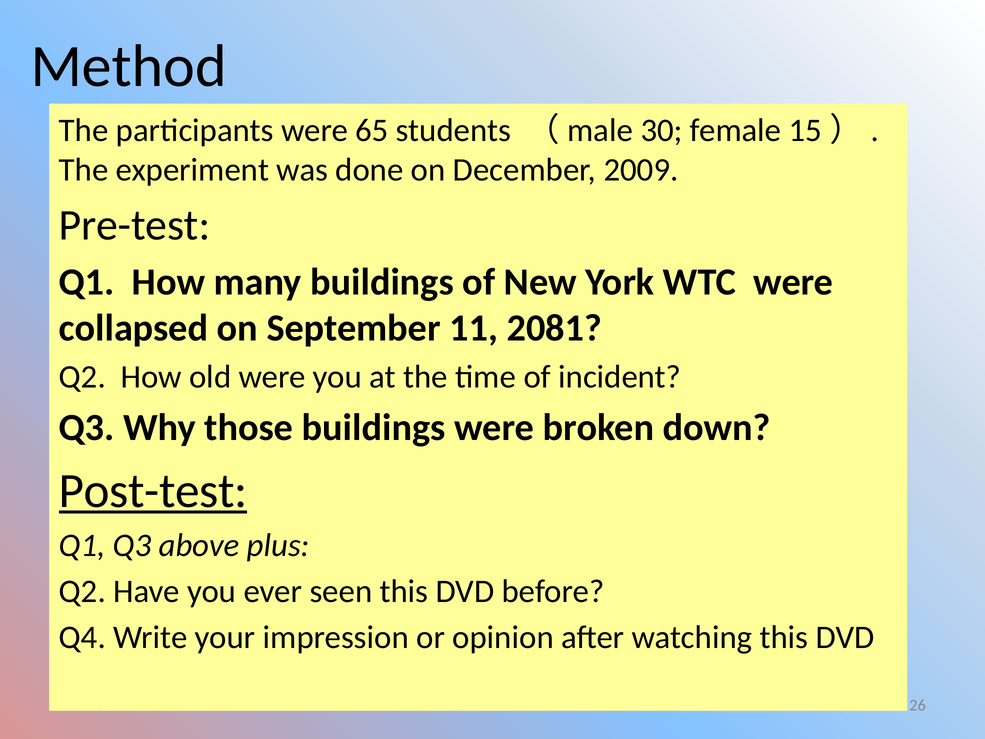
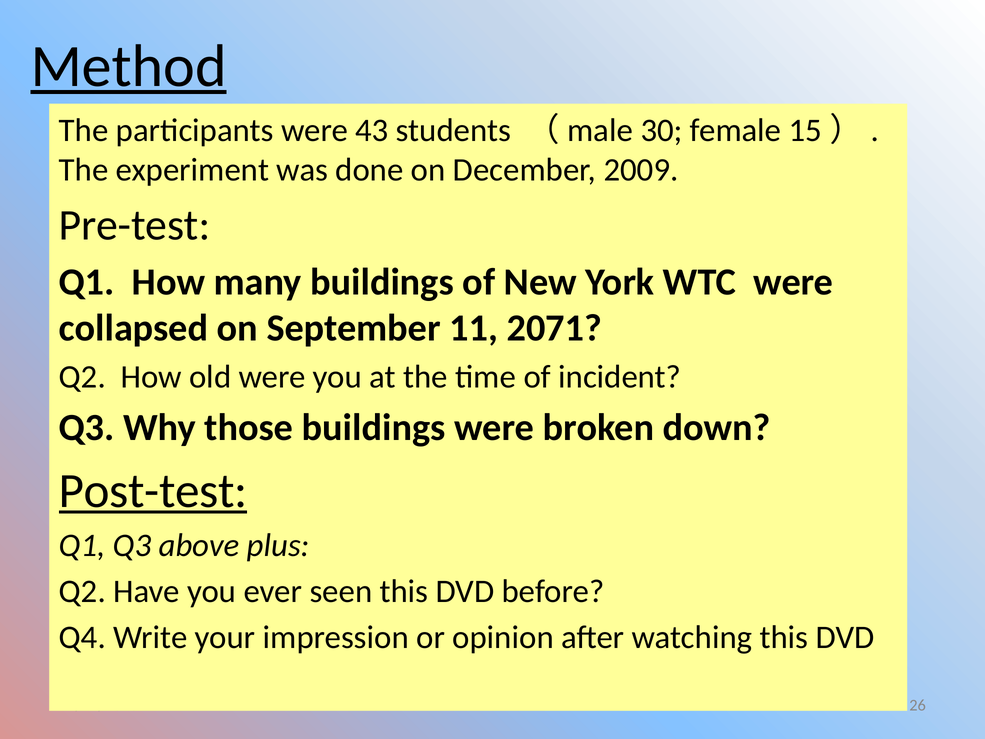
Method underline: none -> present
65: 65 -> 43
2081: 2081 -> 2071
